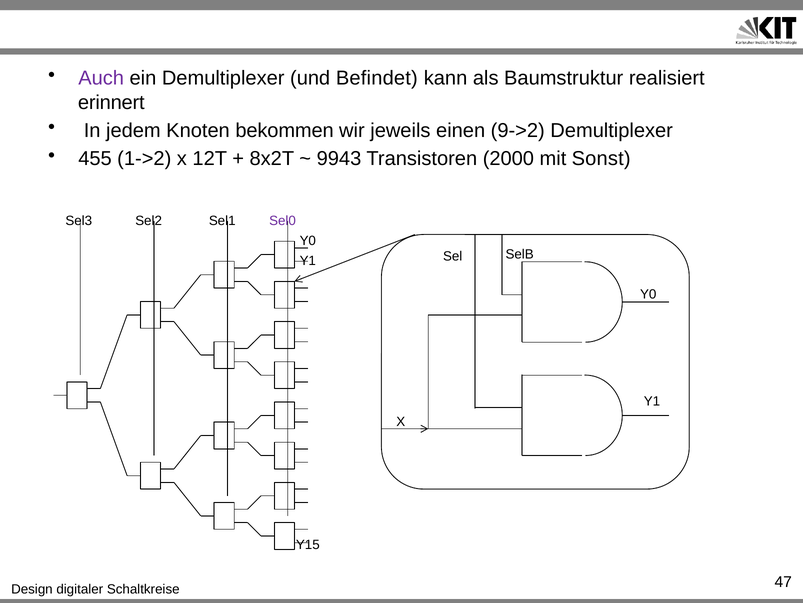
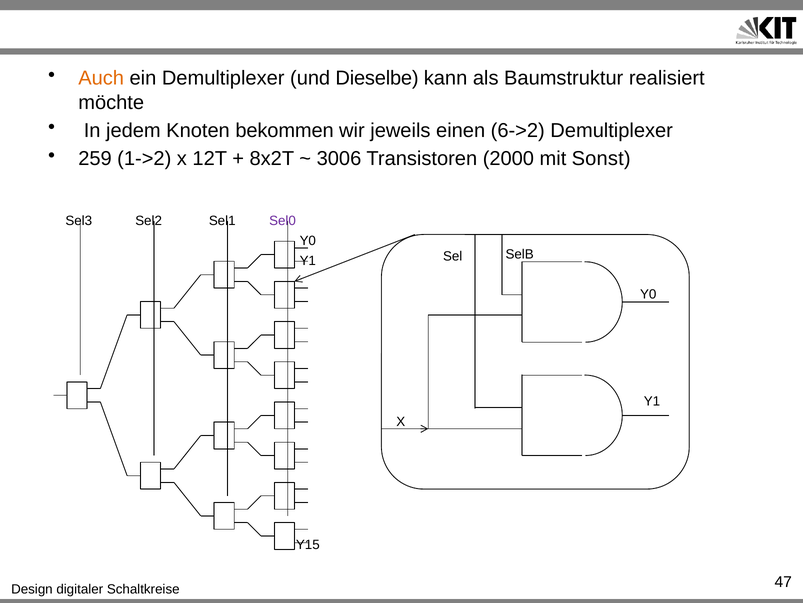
Auch colour: purple -> orange
Befindet: Befindet -> Dieselbe
erinnert: erinnert -> möchte
9->2: 9->2 -> 6->2
455: 455 -> 259
9943: 9943 -> 3006
